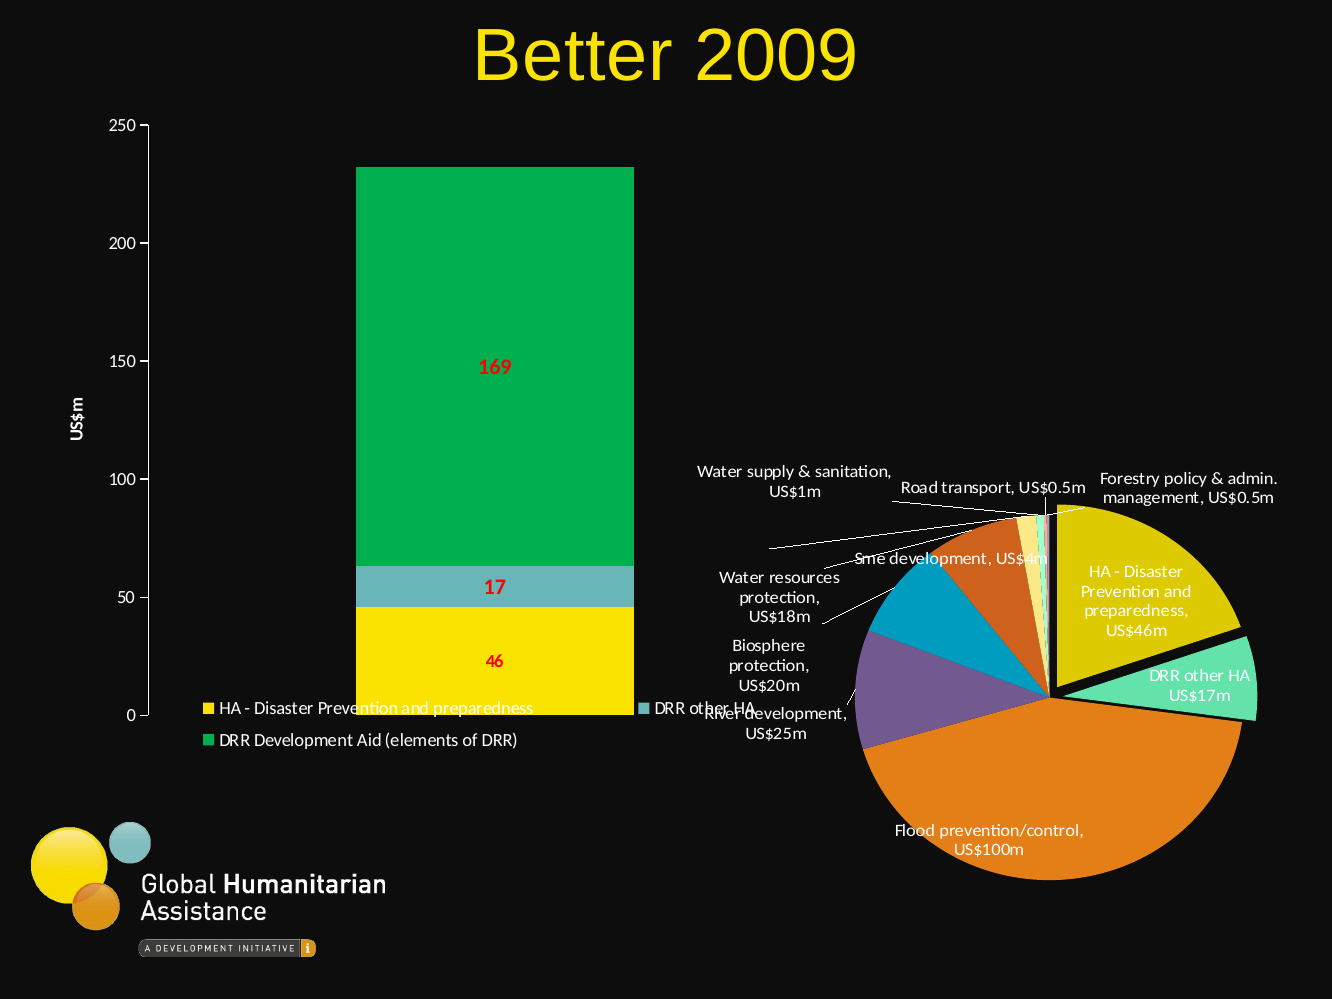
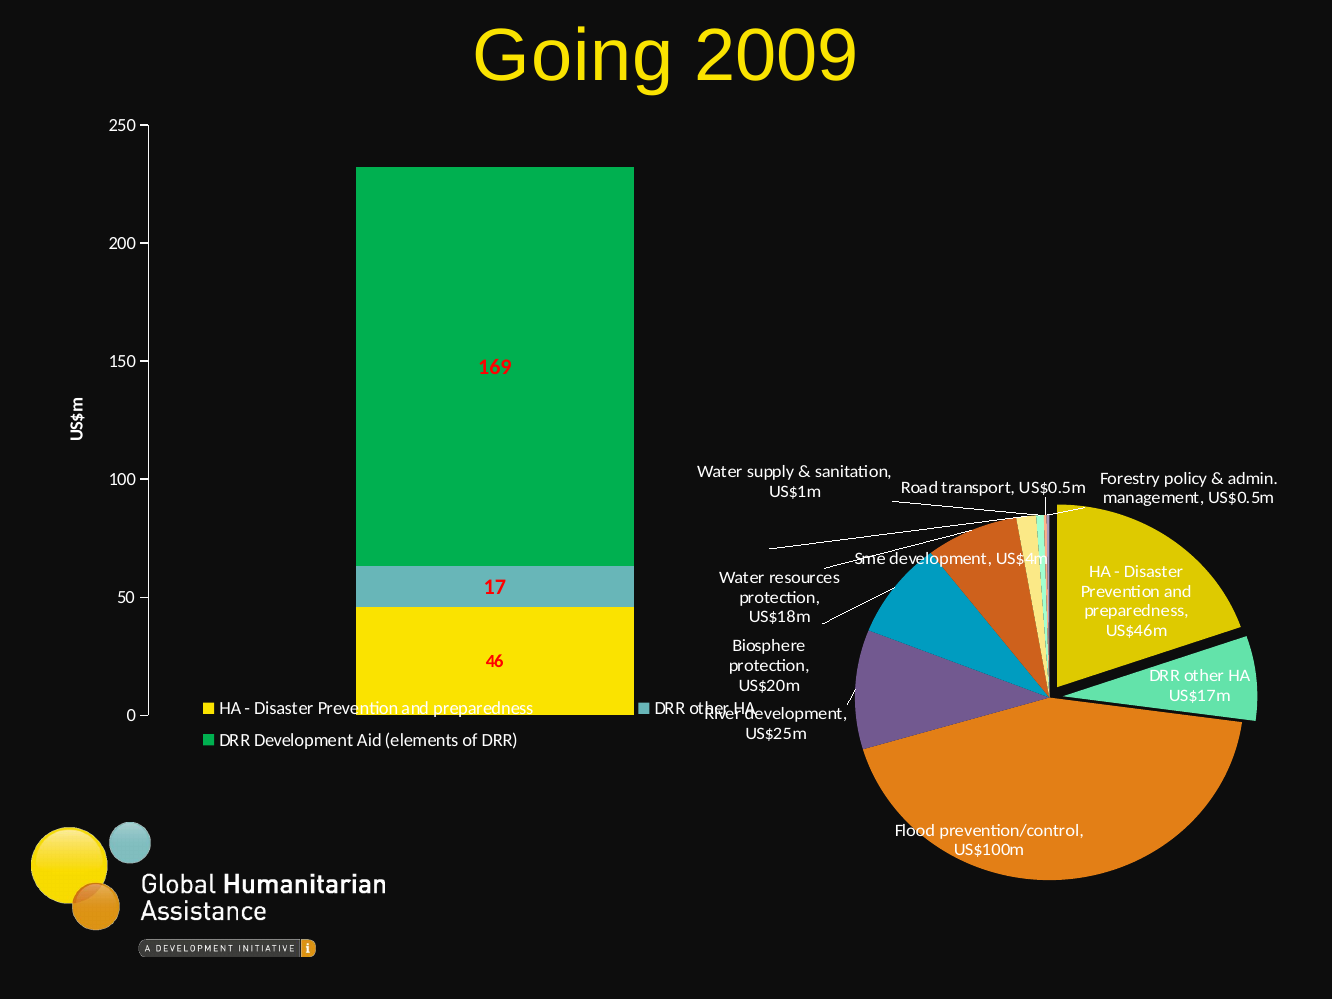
Better: Better -> Going
